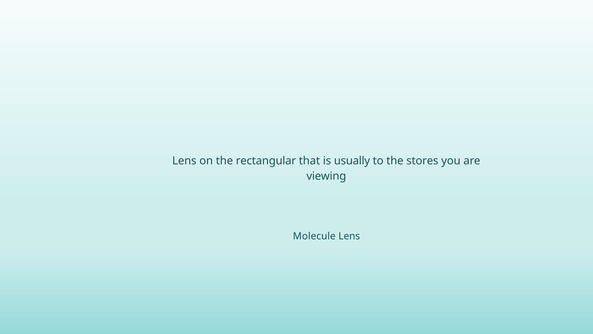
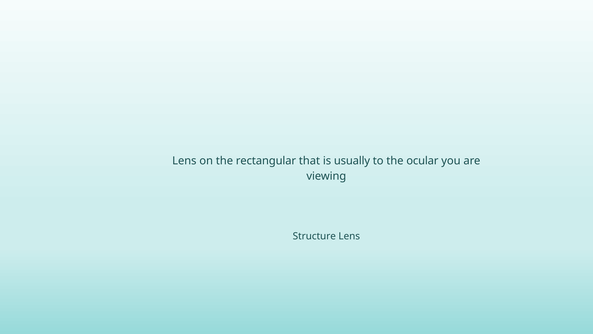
stores: stores -> ocular
Molecule: Molecule -> Structure
